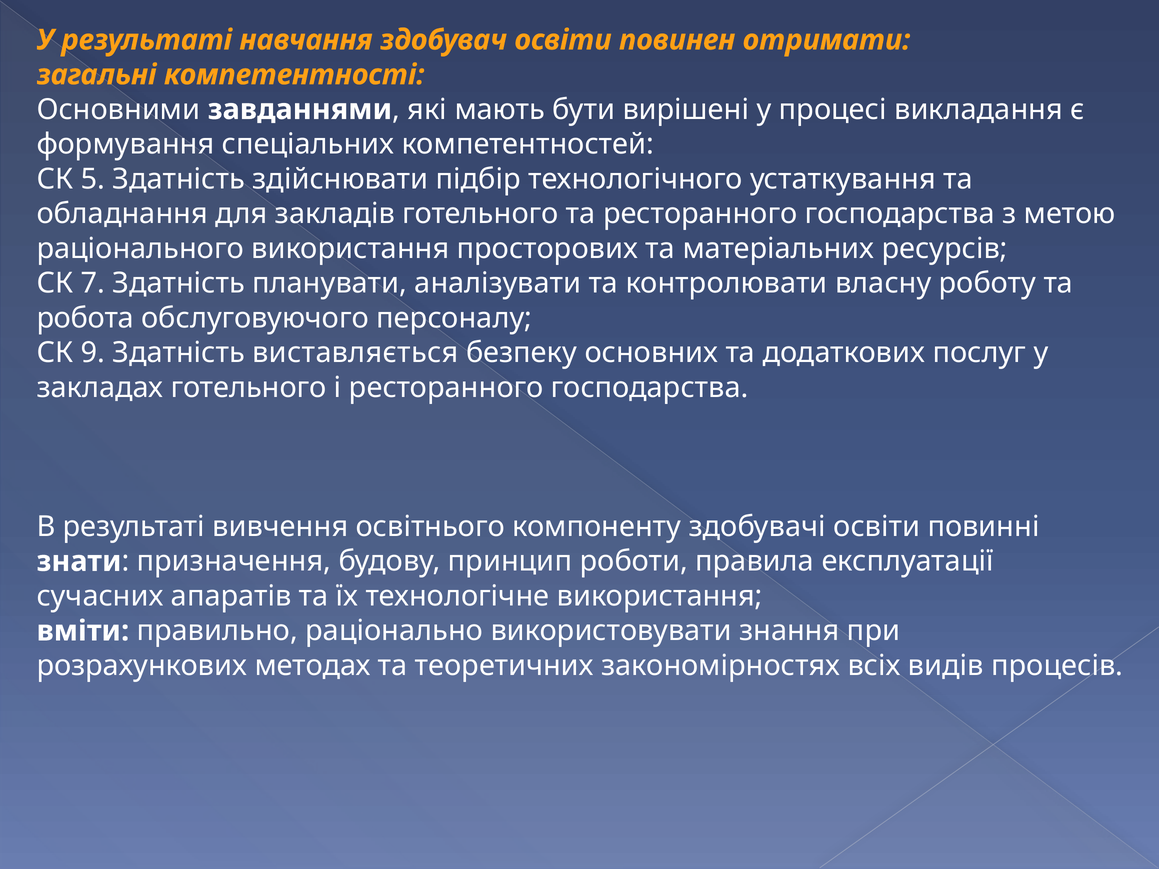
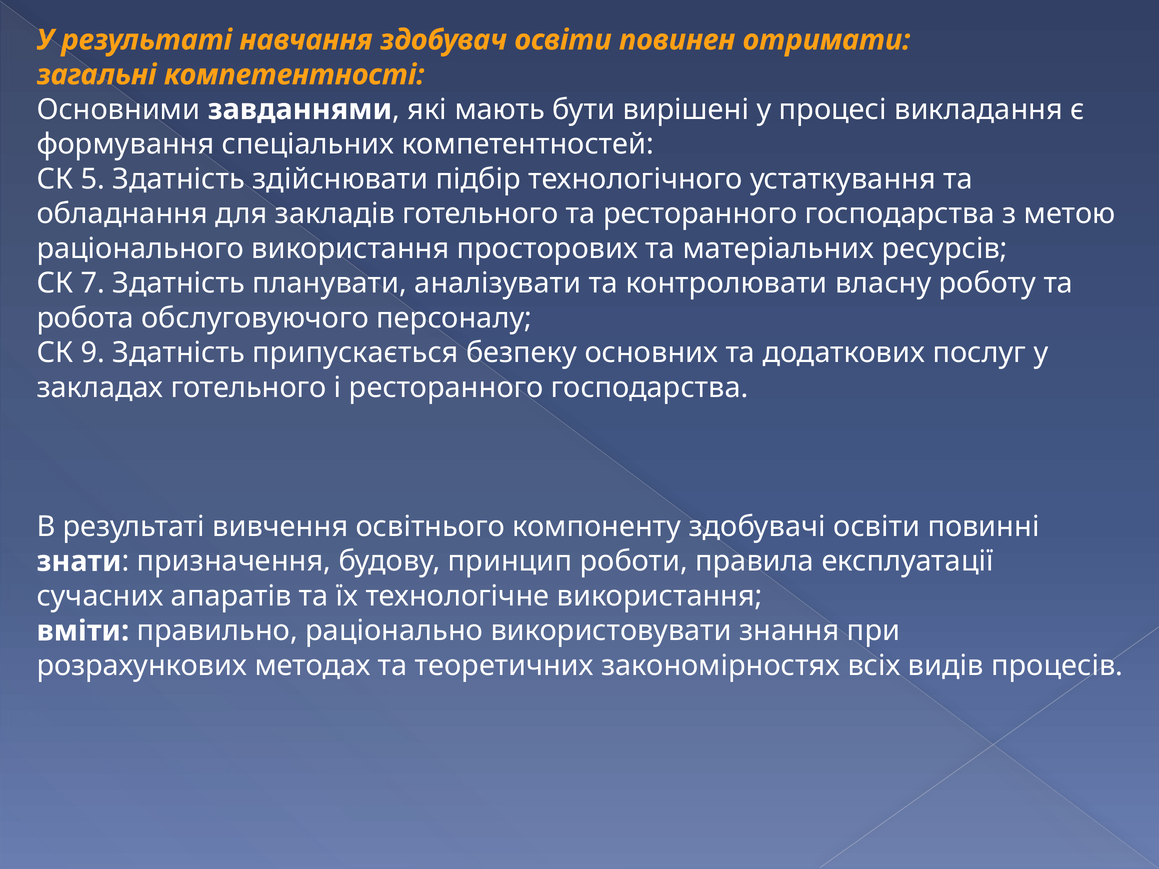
виставляється: виставляється -> припускається
